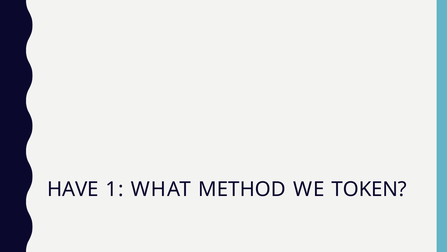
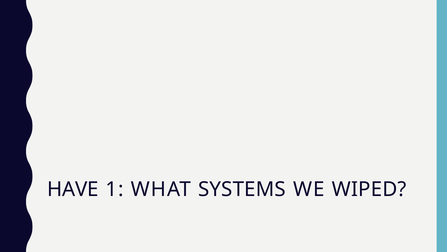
METHOD: METHOD -> SYSTEMS
TOKEN: TOKEN -> WIPED
